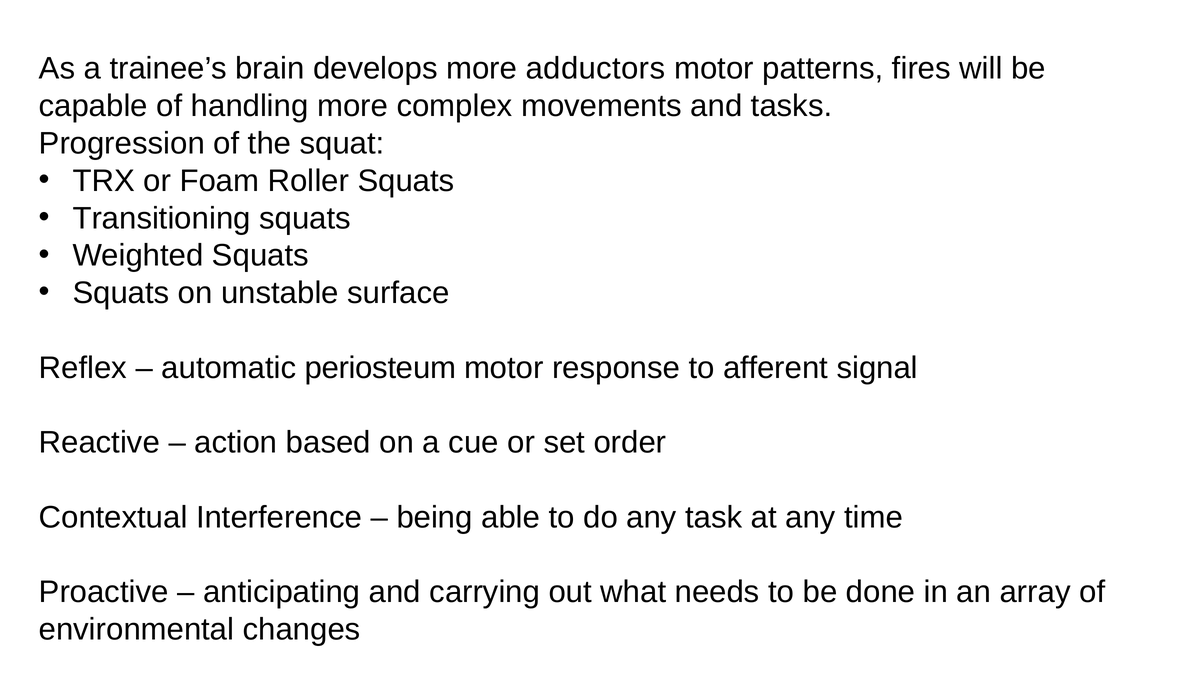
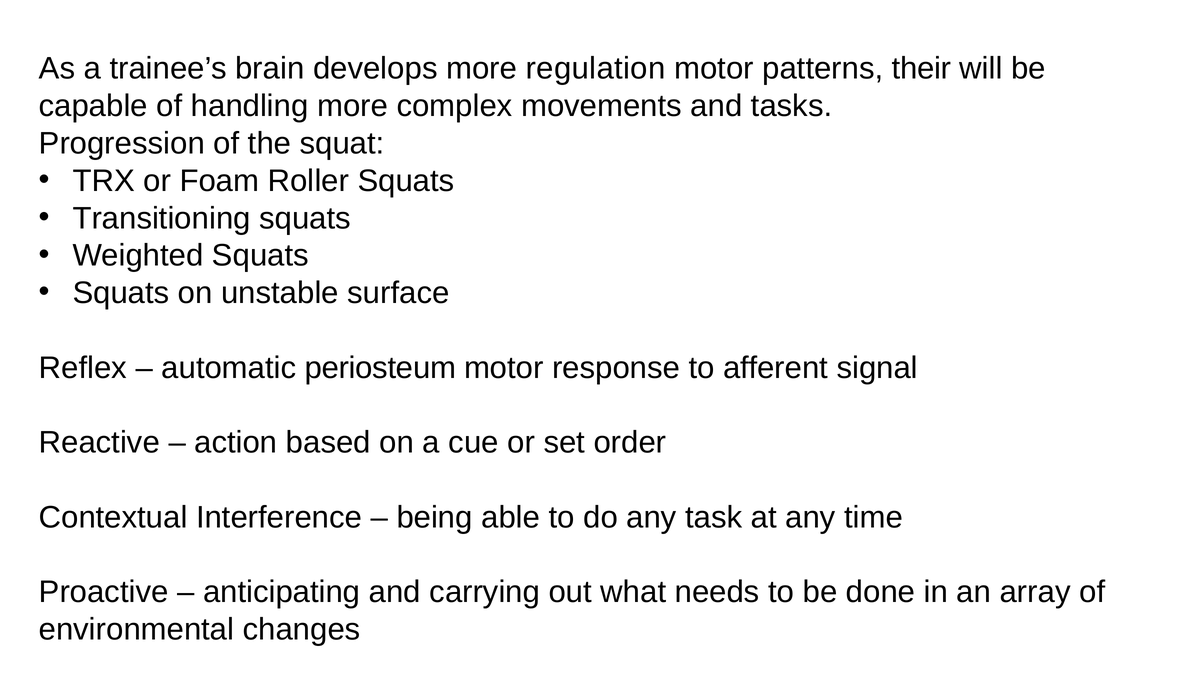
adductors: adductors -> regulation
fires: fires -> their
